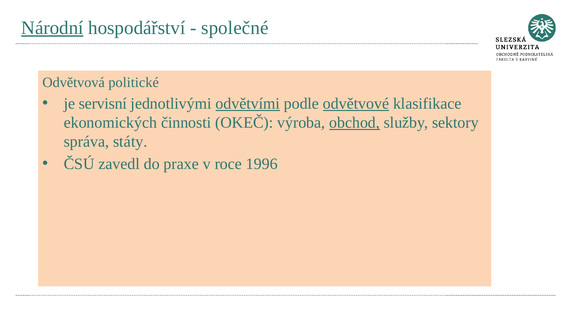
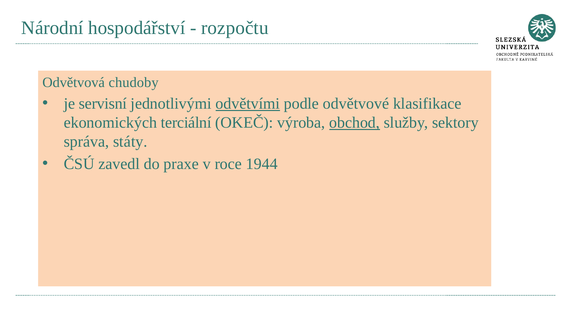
Národní underline: present -> none
společné: společné -> rozpočtu
politické: politické -> chudoby
odvětvové underline: present -> none
činnosti: činnosti -> terciální
1996: 1996 -> 1944
